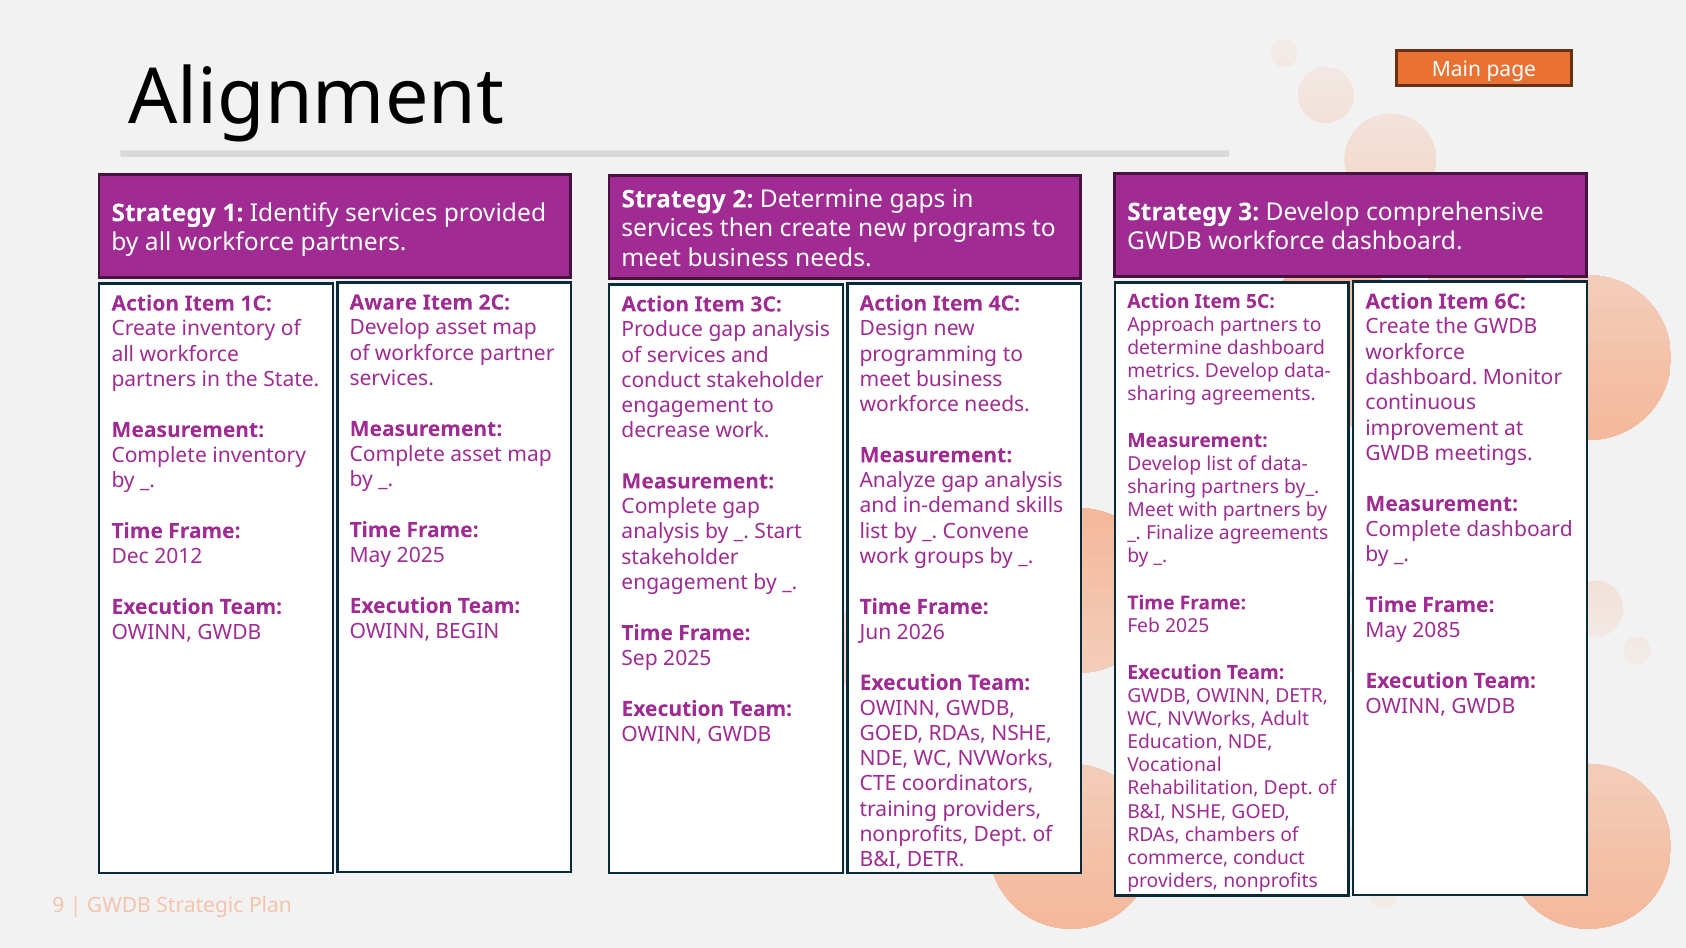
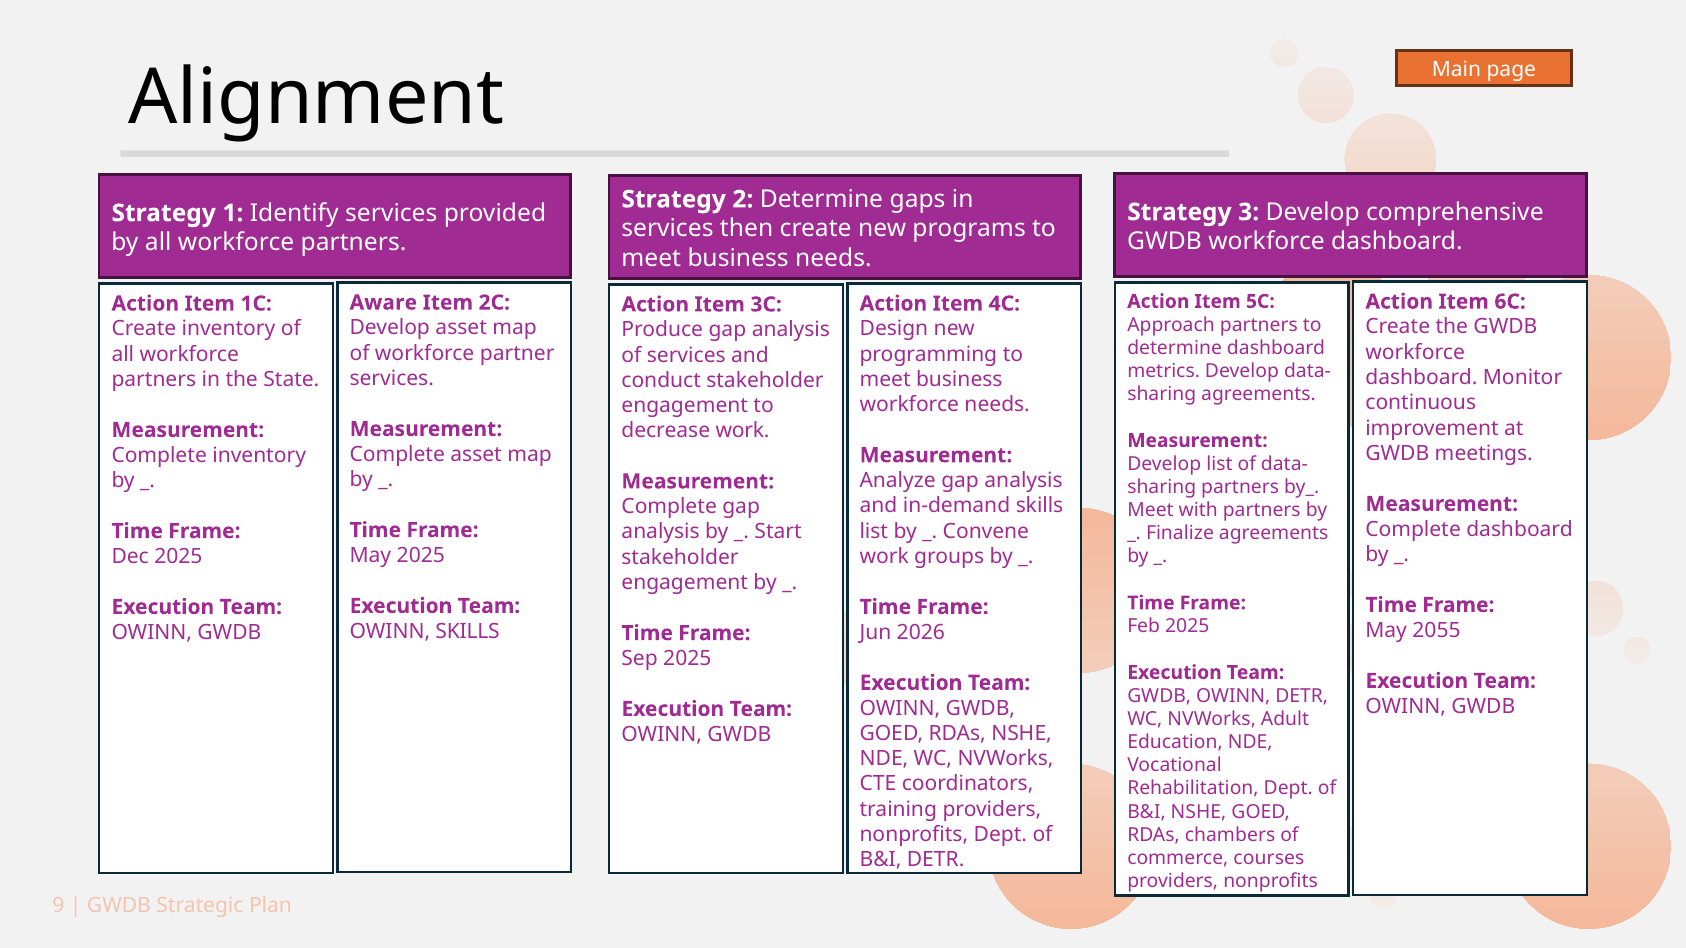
Dec 2012: 2012 -> 2025
2085: 2085 -> 2055
OWINN BEGIN: BEGIN -> SKILLS
commerce conduct: conduct -> courses
